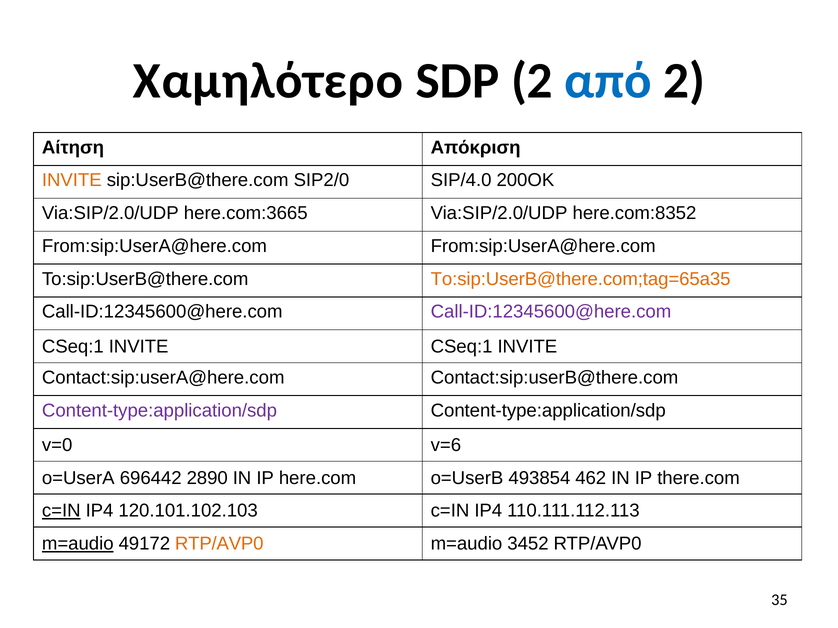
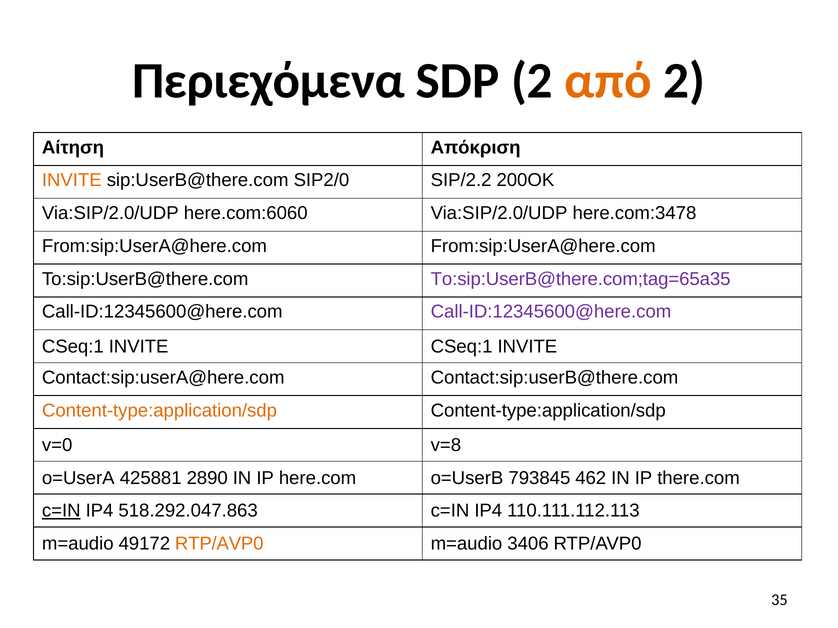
Χαμηλότερο: Χαμηλότερο -> Περιεχόμενα
από colour: blue -> orange
SIP/4.0: SIP/4.0 -> SIP/2.2
here.com:3665: here.com:3665 -> here.com:6060
here.com:8352: here.com:8352 -> here.com:3478
To:sip:UserB@there.com;tag=65a35 colour: orange -> purple
Content-type:application/sdp at (160, 411) colour: purple -> orange
v=6: v=6 -> v=8
696442: 696442 -> 425881
493854: 493854 -> 793845
120.101.102.103: 120.101.102.103 -> 518.292.047.863
m=audio at (78, 544) underline: present -> none
3452: 3452 -> 3406
